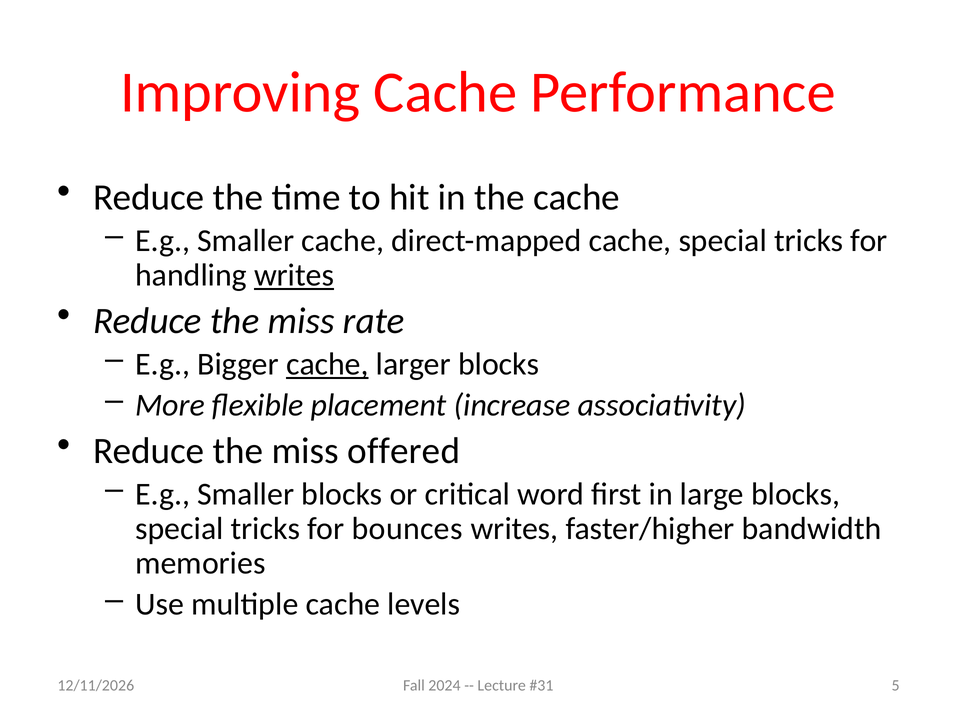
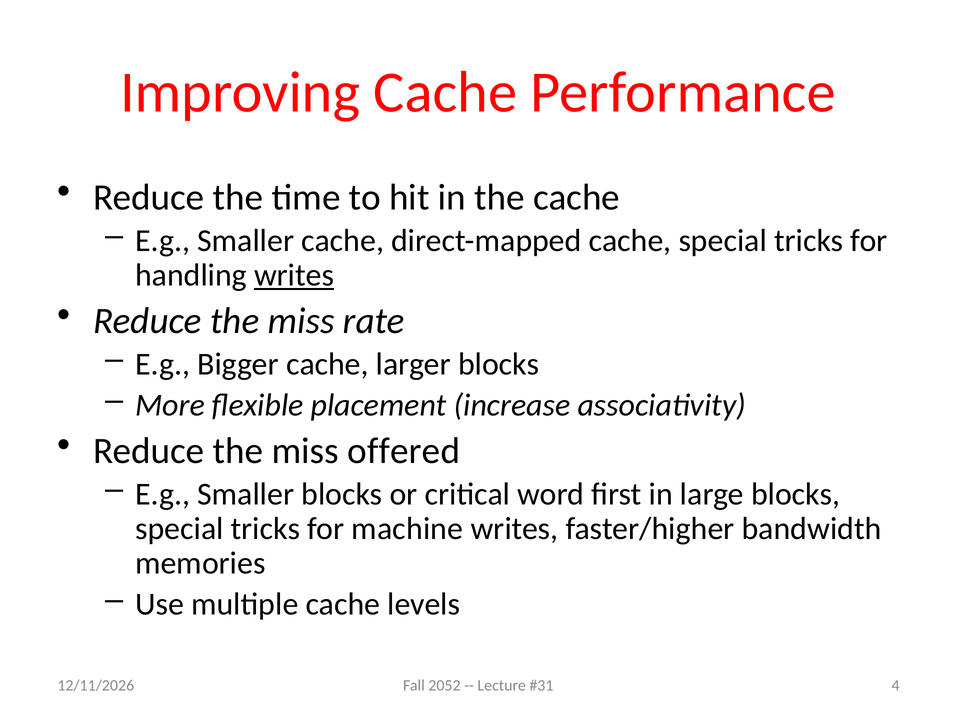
cache at (327, 364) underline: present -> none
bounces: bounces -> machine
2024: 2024 -> 2052
5: 5 -> 4
